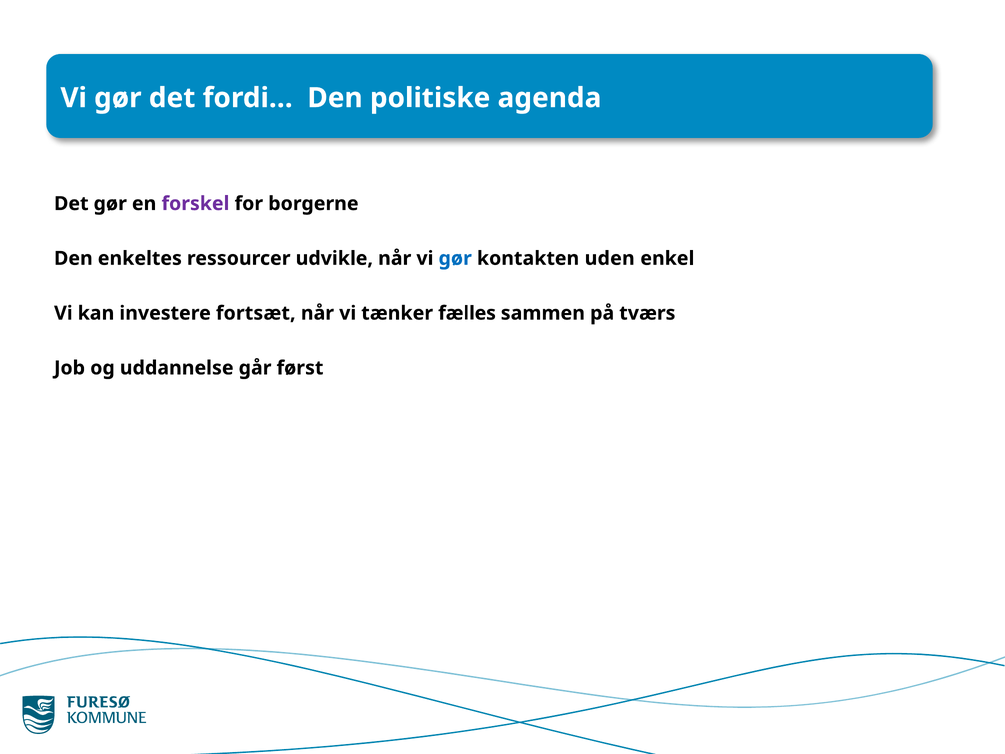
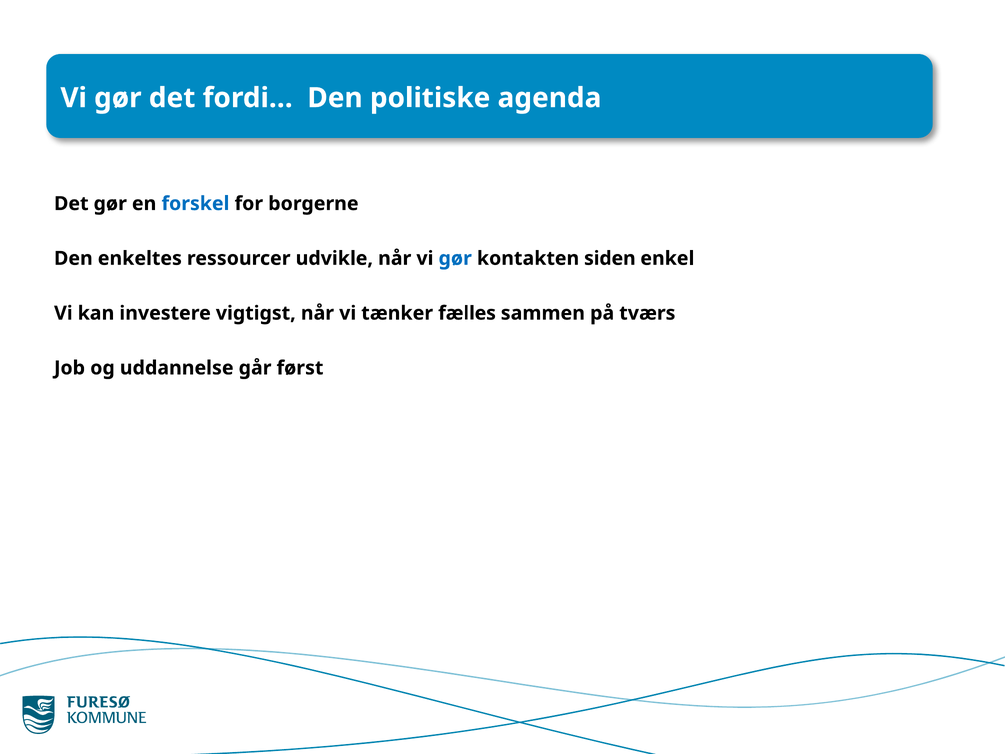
forskel colour: purple -> blue
uden: uden -> siden
fortsæt: fortsæt -> vigtigst
